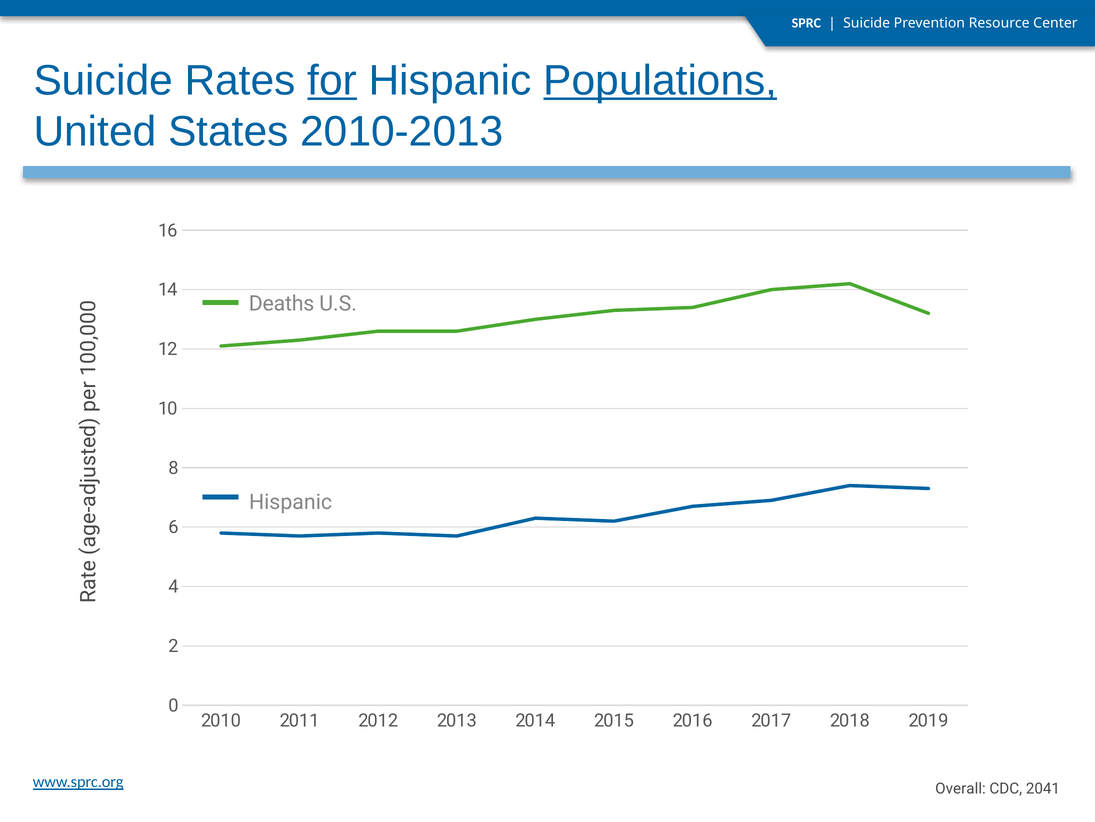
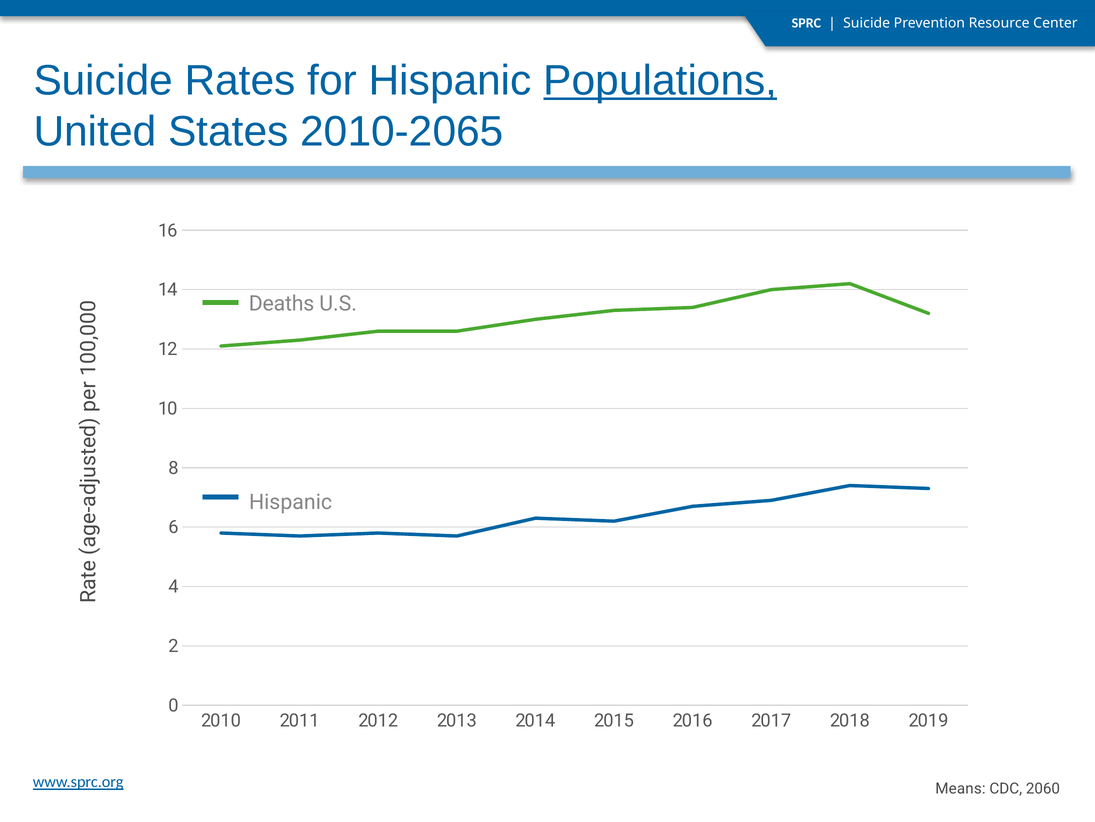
for underline: present -> none
2010-2013: 2010-2013 -> 2010-2065
Overall: Overall -> Means
2041: 2041 -> 2060
